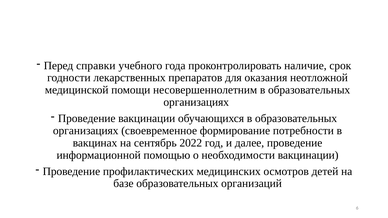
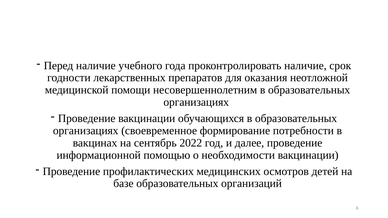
Перед справки: справки -> наличие
